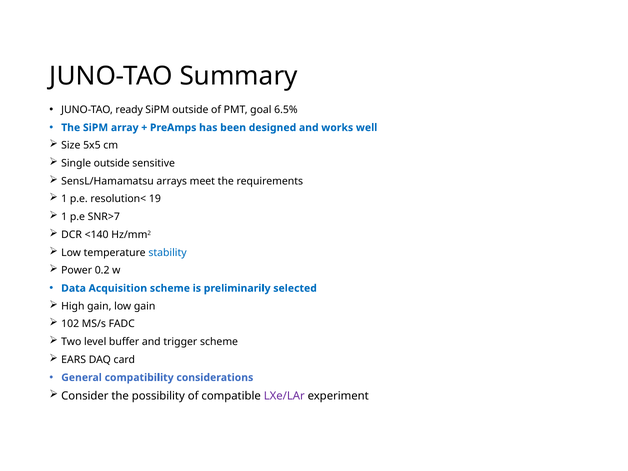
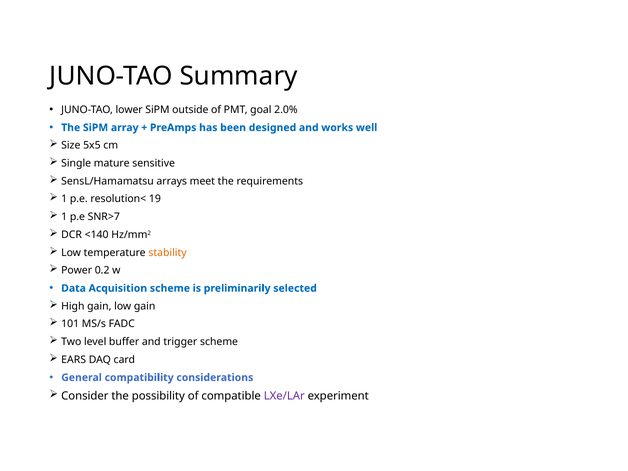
ready: ready -> lower
6.5%: 6.5% -> 2.0%
Single outside: outside -> mature
stability colour: blue -> orange
102: 102 -> 101
